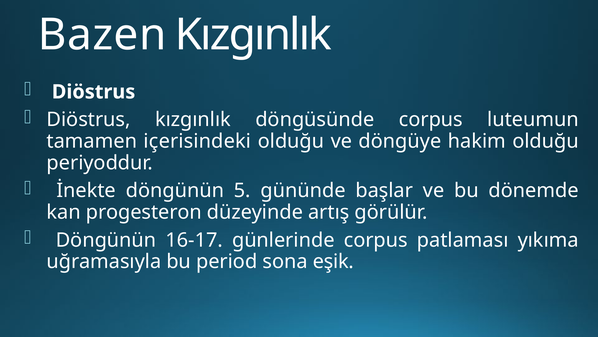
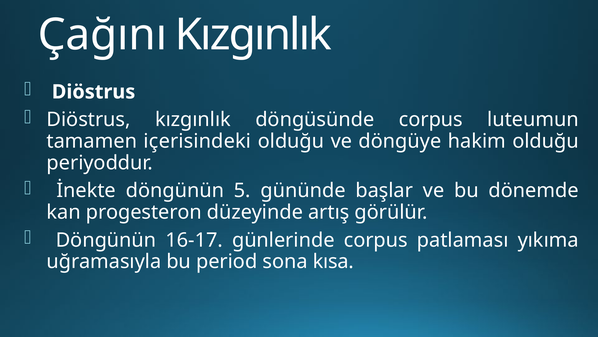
Bazen: Bazen -> Çağını
eşik: eşik -> kısa
